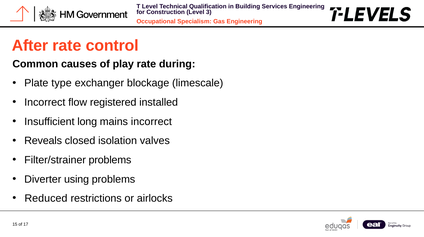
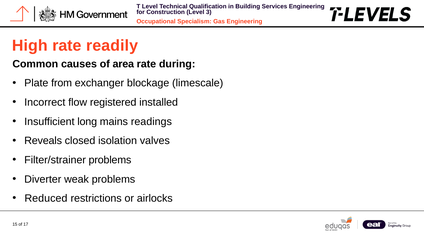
After: After -> High
control: control -> readily
play: play -> area
type: type -> from
mains incorrect: incorrect -> readings
using: using -> weak
